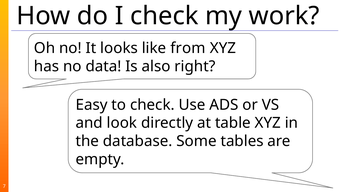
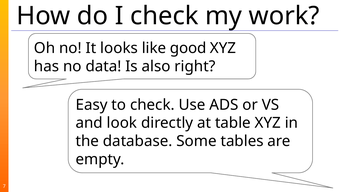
from: from -> good
